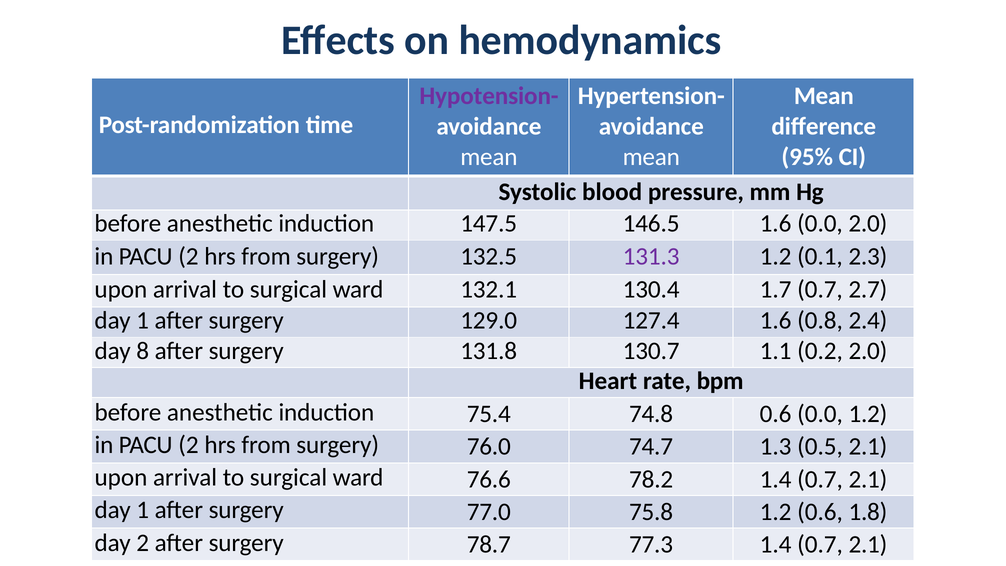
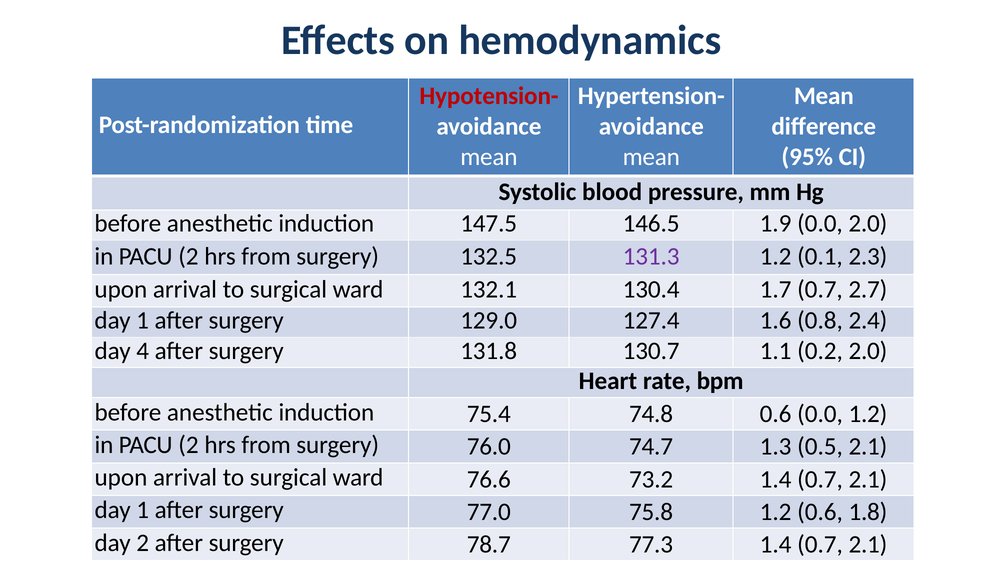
Hypotension- colour: purple -> red
146.5 1.6: 1.6 -> 1.9
8: 8 -> 4
78.2: 78.2 -> 73.2
